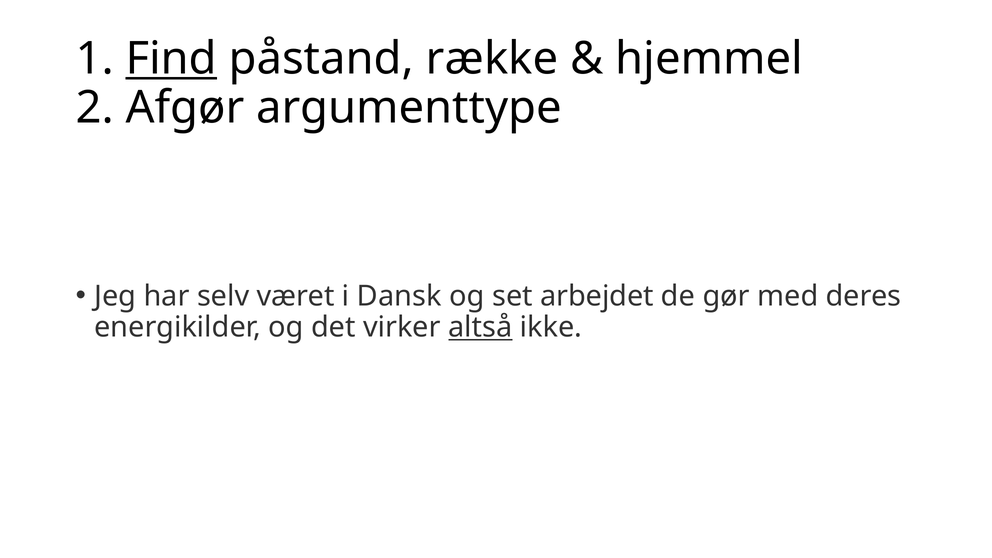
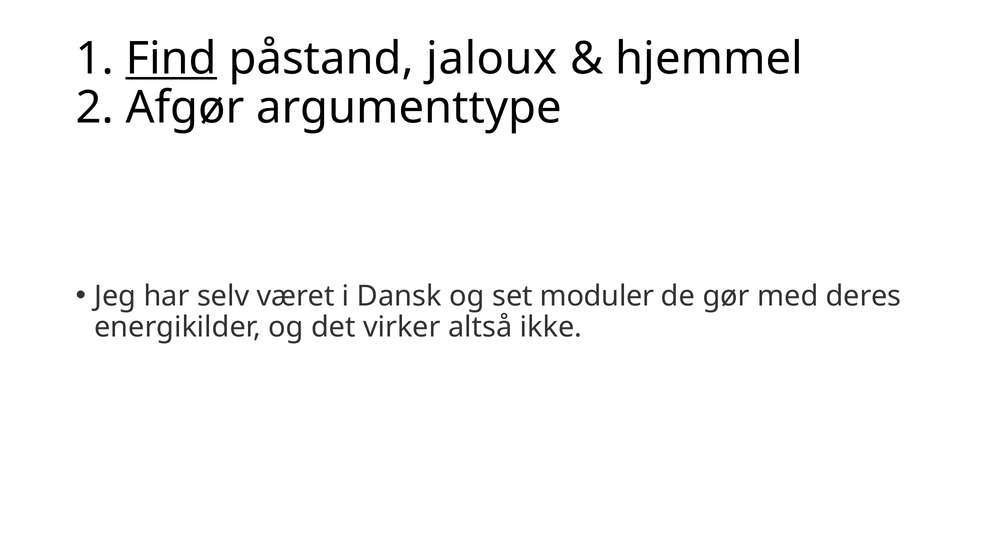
række: række -> jaloux
arbejdet: arbejdet -> moduler
altså underline: present -> none
